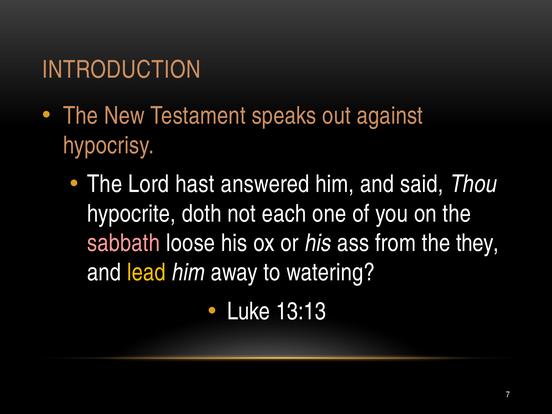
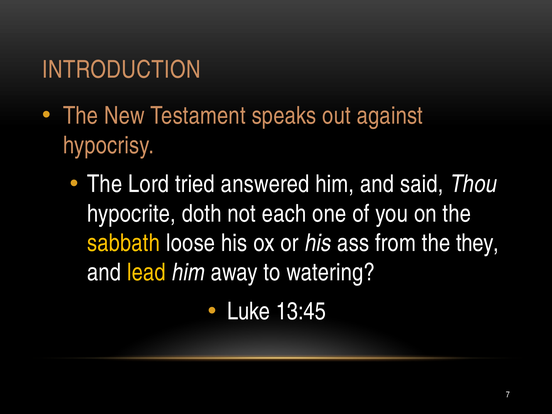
hast: hast -> tried
sabbath colour: pink -> yellow
13:13: 13:13 -> 13:45
